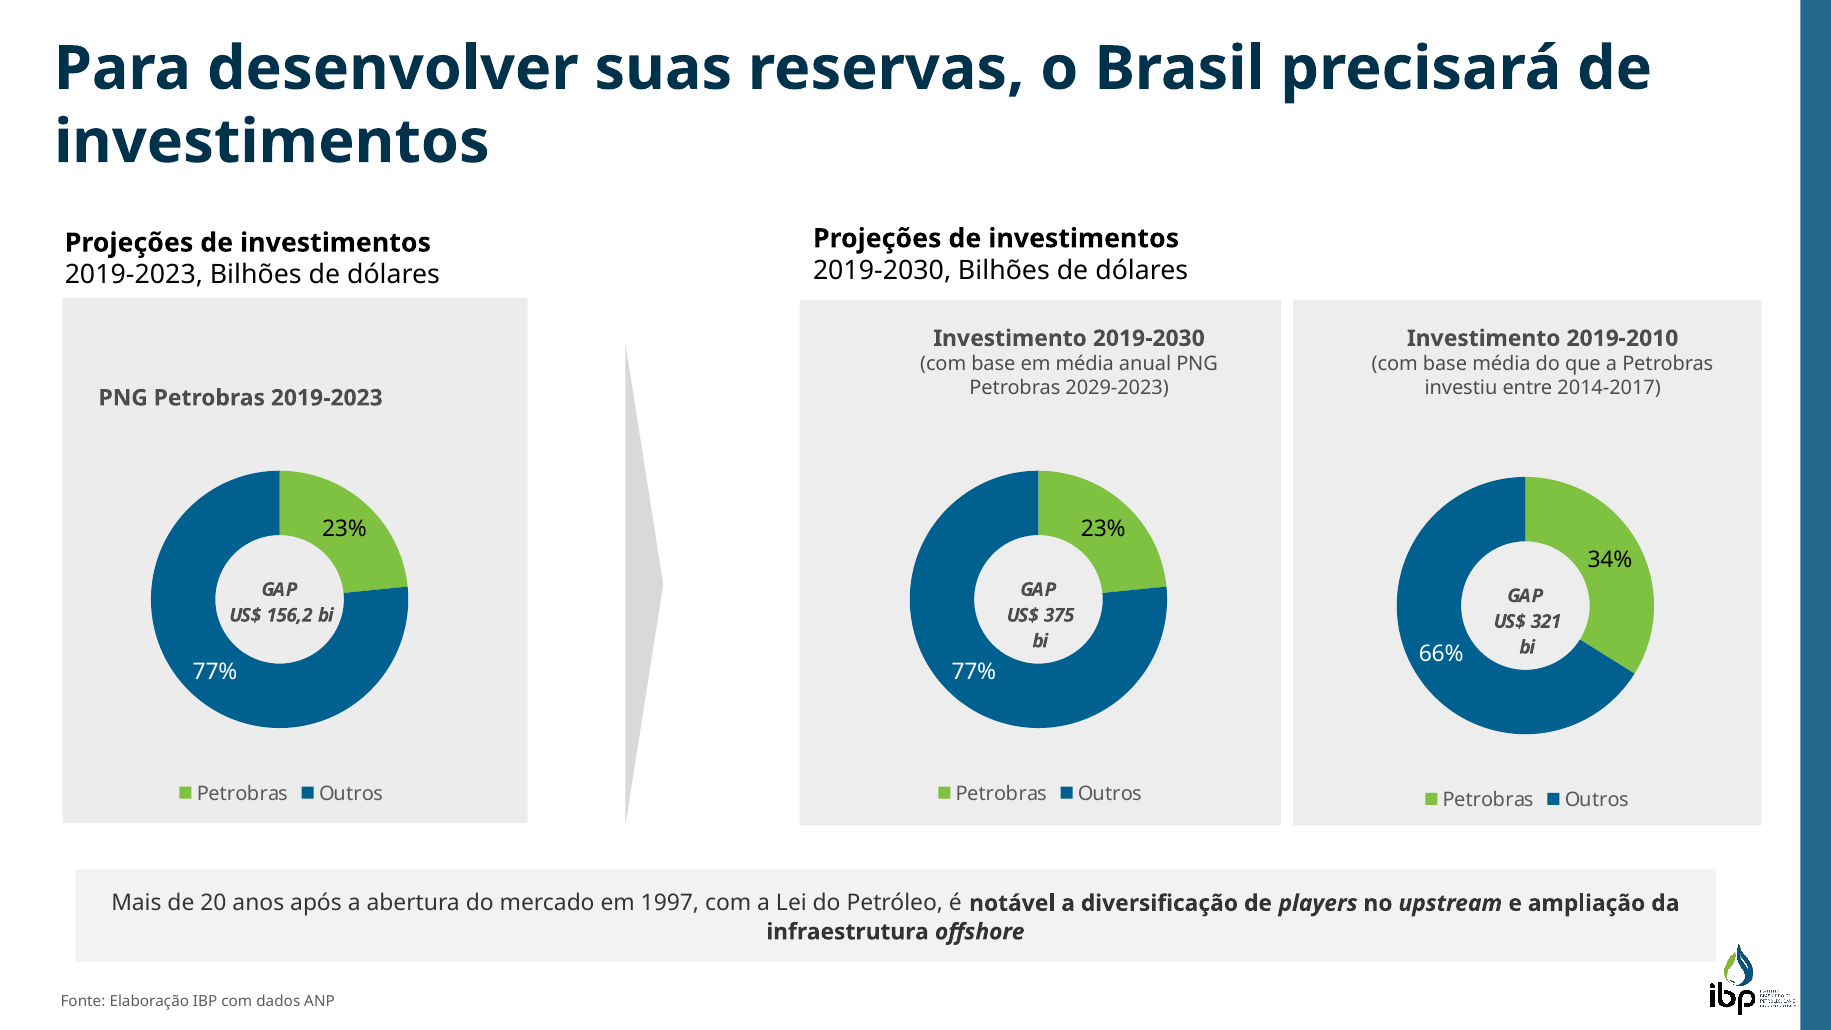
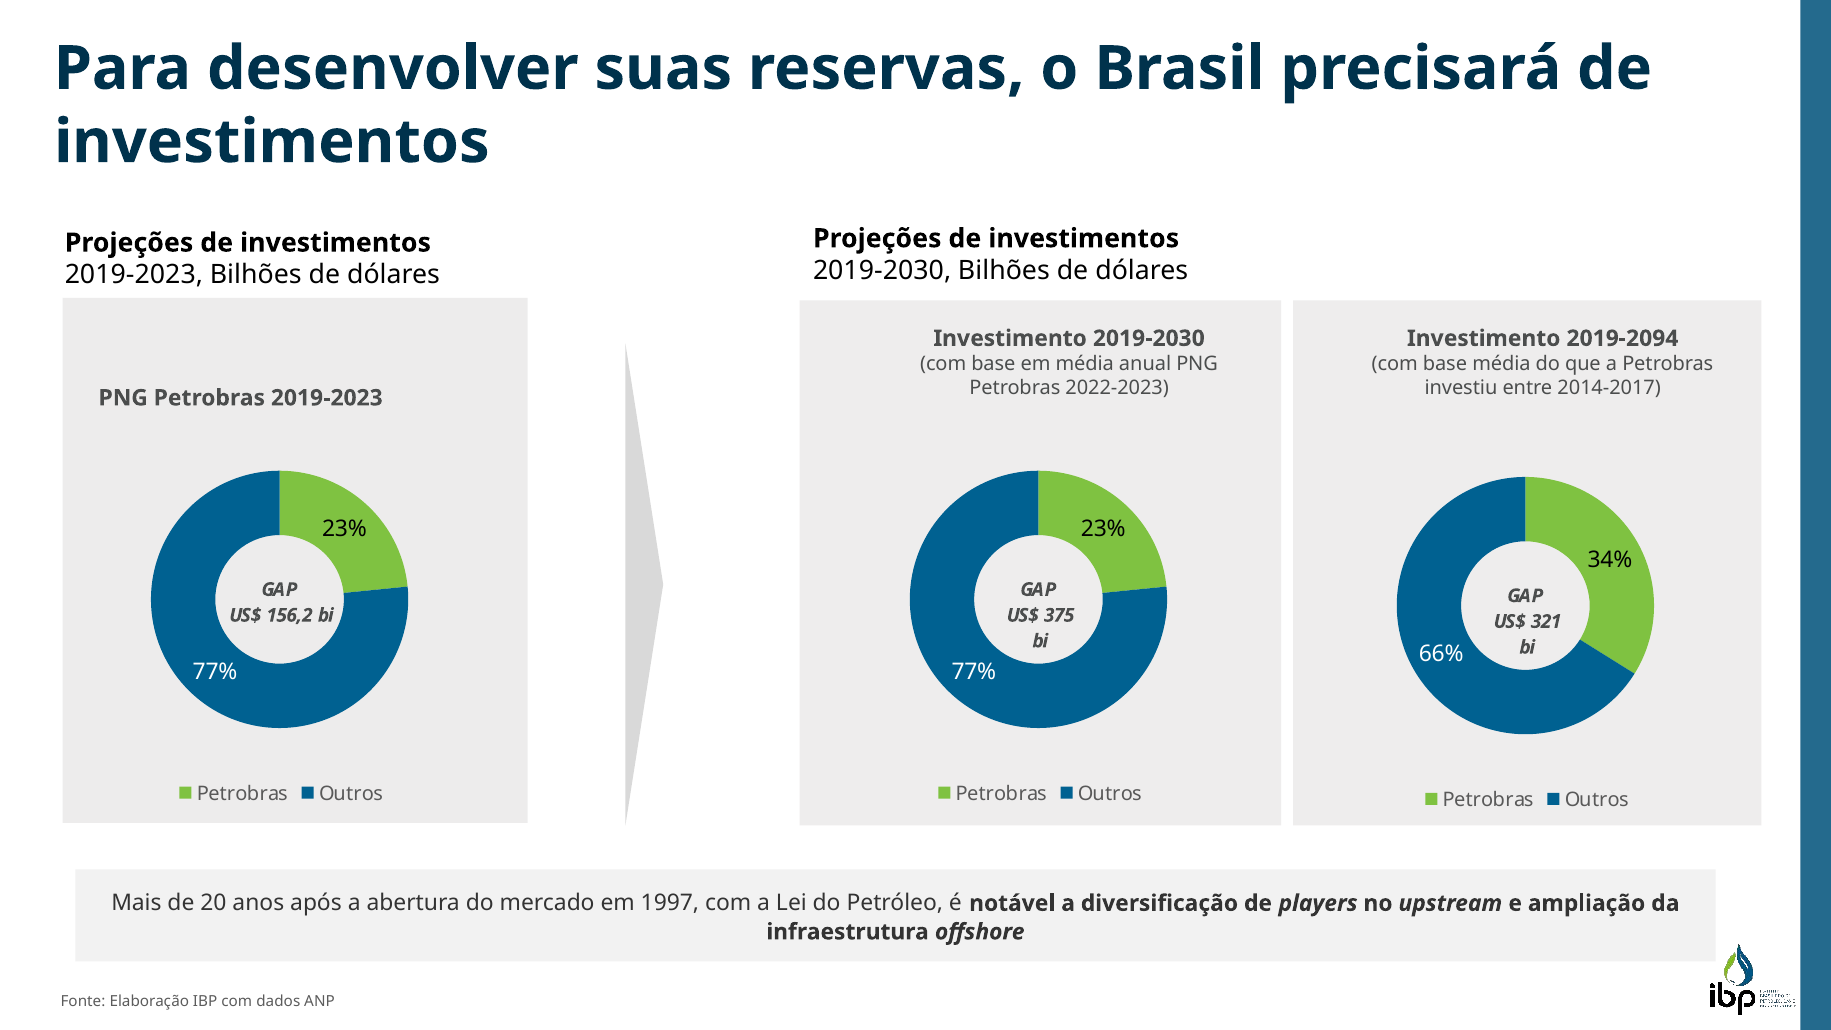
2019-2010: 2019-2010 -> 2019-2094
2029-2023: 2029-2023 -> 2022-2023
